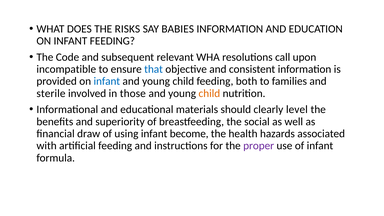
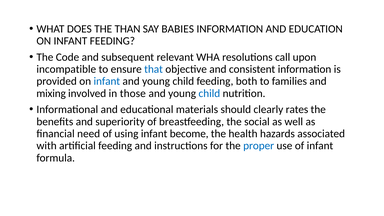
RISKS: RISKS -> THAN
sterile: sterile -> mixing
child at (209, 93) colour: orange -> blue
level: level -> rates
draw: draw -> need
proper colour: purple -> blue
